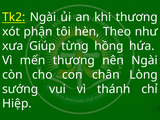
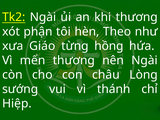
Giúp: Giúp -> Giáo
chân: chân -> châu
